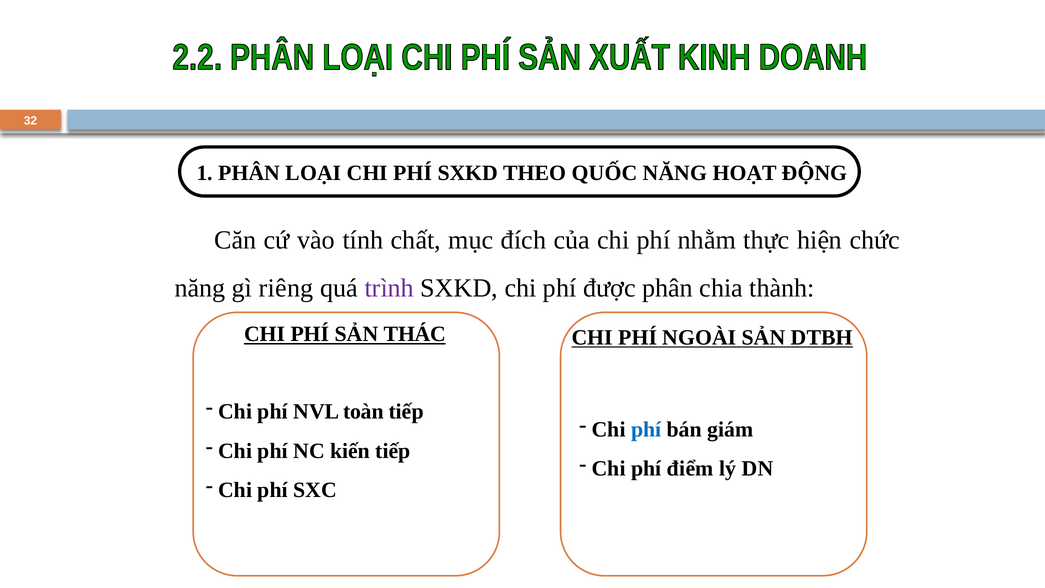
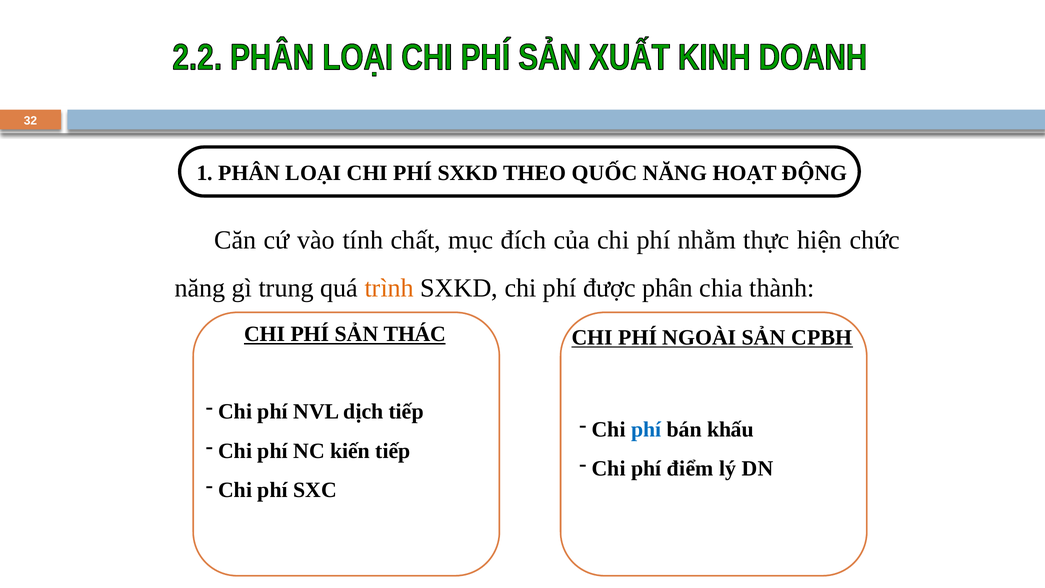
riêng: riêng -> trung
trình colour: purple -> orange
DTBH: DTBH -> CPBH
toàn: toàn -> dịch
giám: giám -> khấu
